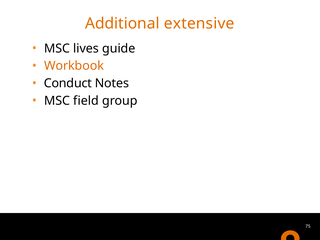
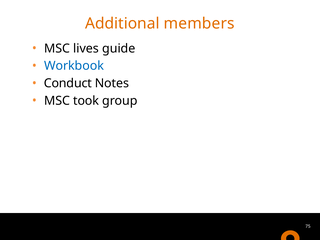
extensive: extensive -> members
Workbook colour: orange -> blue
field: field -> took
